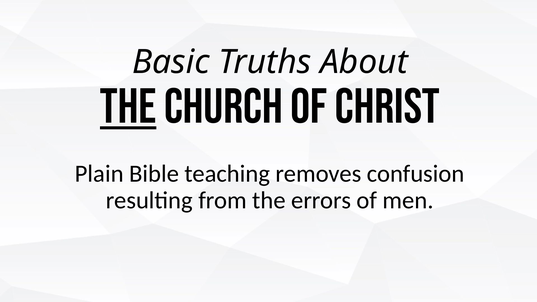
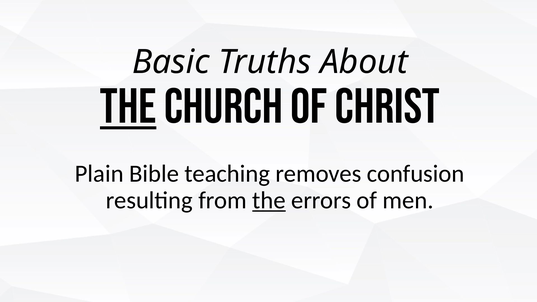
the at (269, 200) underline: none -> present
